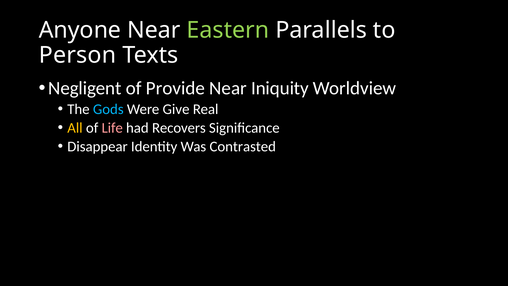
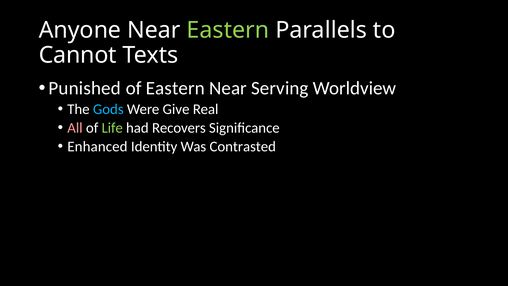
Person: Person -> Cannot
Negligent: Negligent -> Punished
of Provide: Provide -> Eastern
Iniquity: Iniquity -> Serving
All colour: yellow -> pink
Life colour: pink -> light green
Disappear: Disappear -> Enhanced
